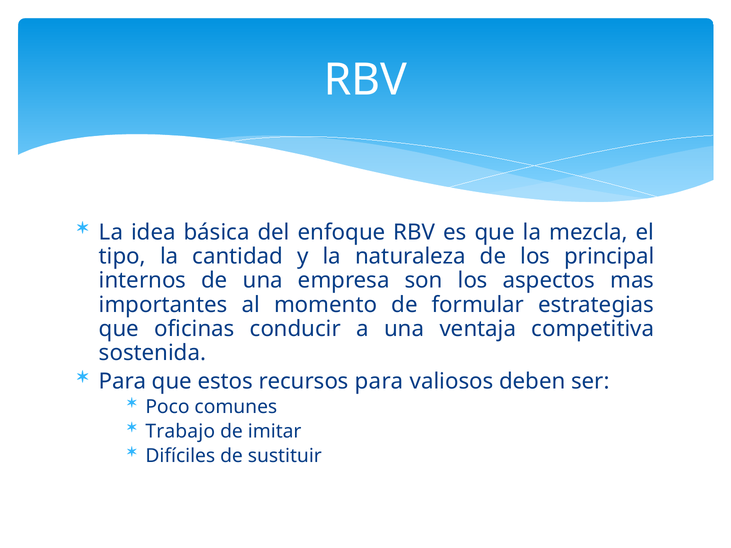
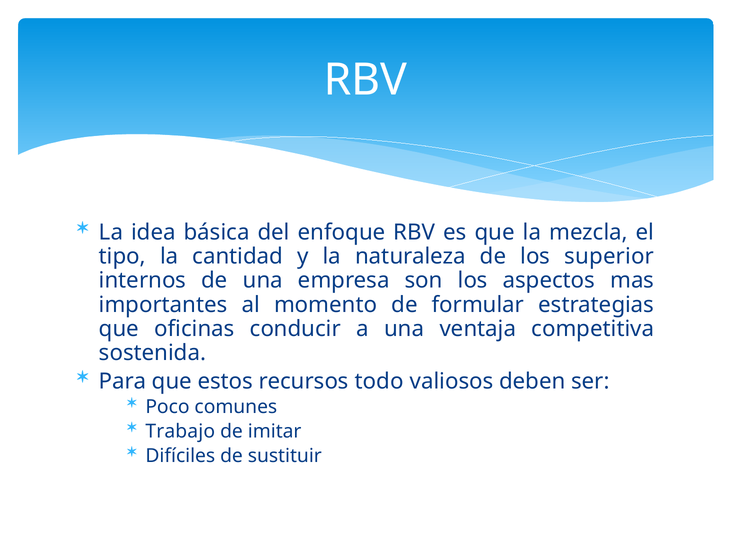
principal: principal -> superior
recursos para: para -> todo
